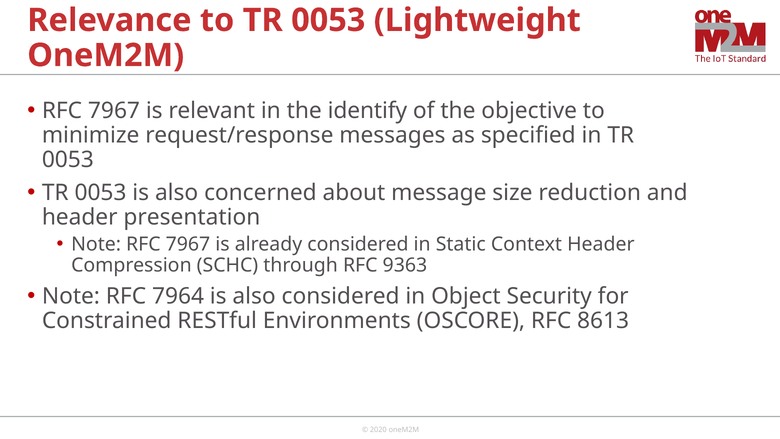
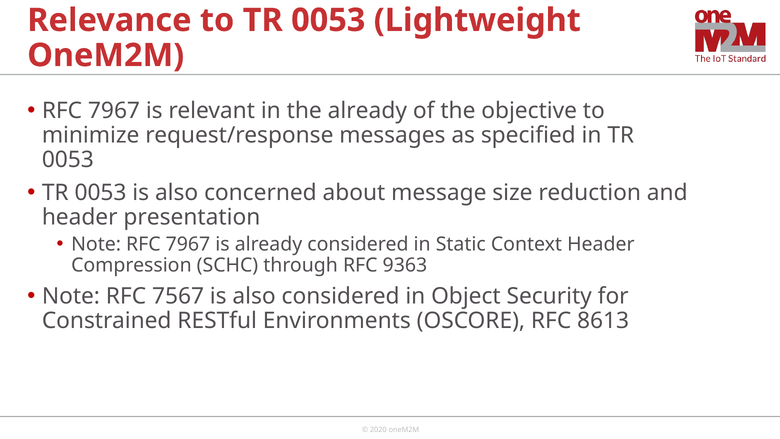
the identify: identify -> already
7964: 7964 -> 7567
